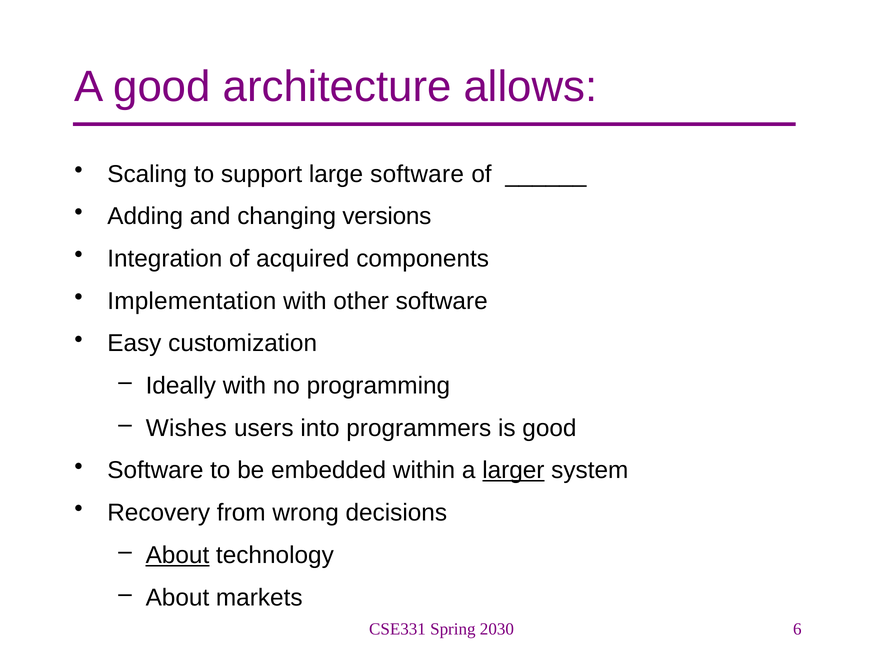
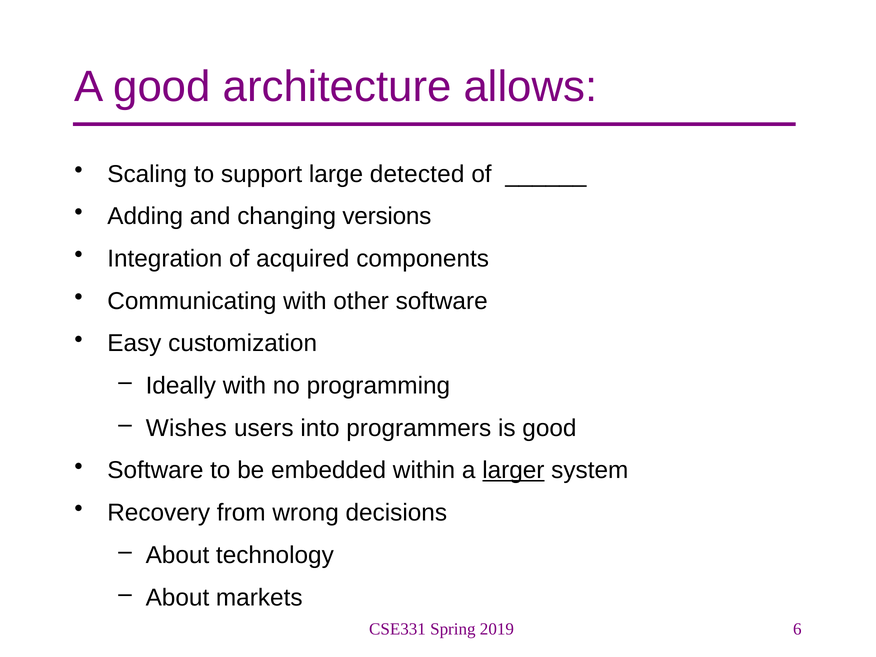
large software: software -> detected
Implementation: Implementation -> Communicating
About at (177, 555) underline: present -> none
2030: 2030 -> 2019
